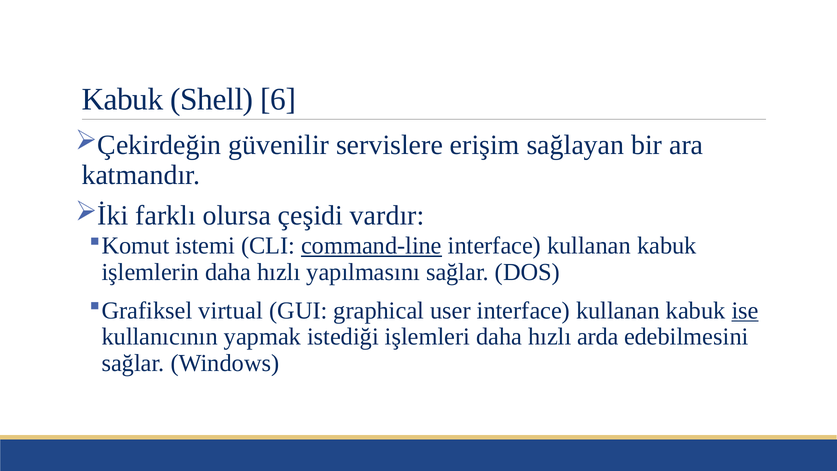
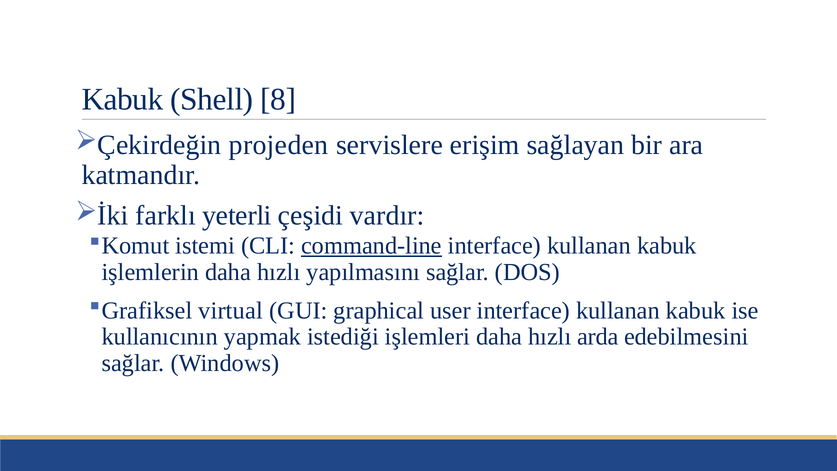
6: 6 -> 8
güvenilir: güvenilir -> projeden
olursa: olursa -> yeterli
ise underline: present -> none
